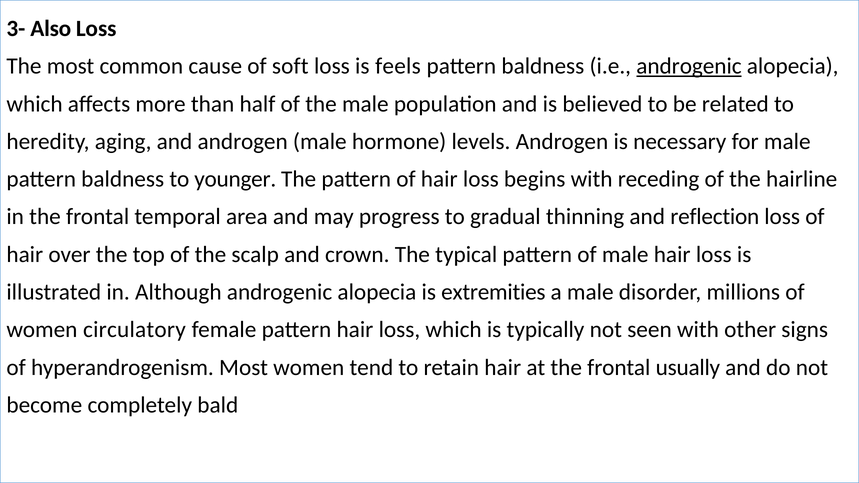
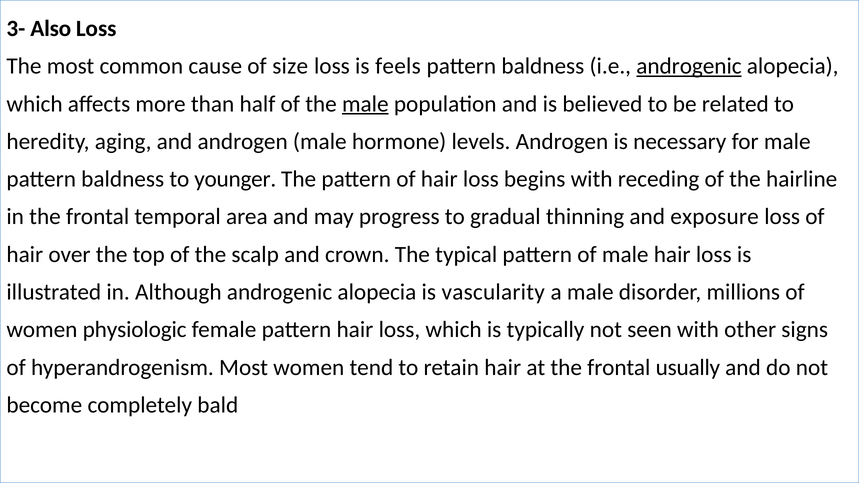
soft: soft -> size
male at (365, 104) underline: none -> present
reflection: reflection -> exposure
extremities: extremities -> vascularity
circulatory: circulatory -> physiologic
